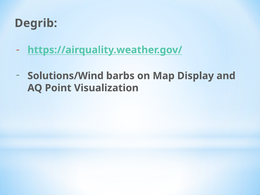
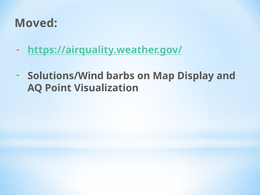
Degrib: Degrib -> Moved
